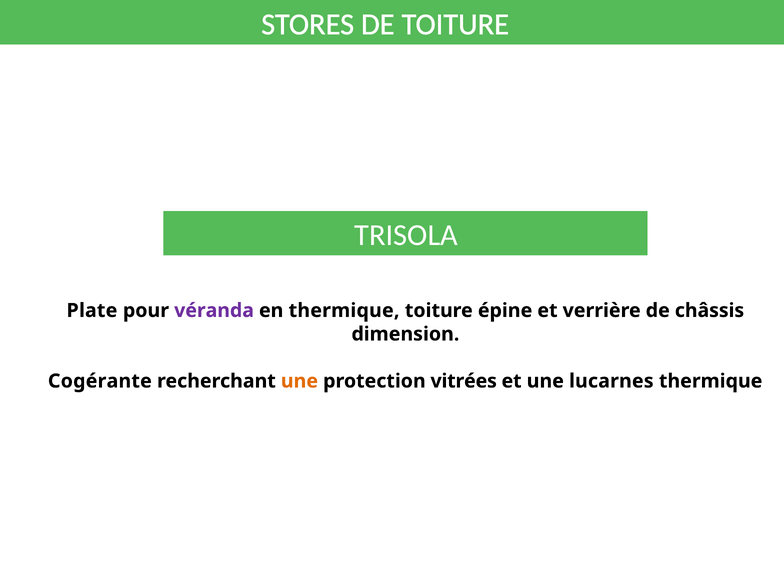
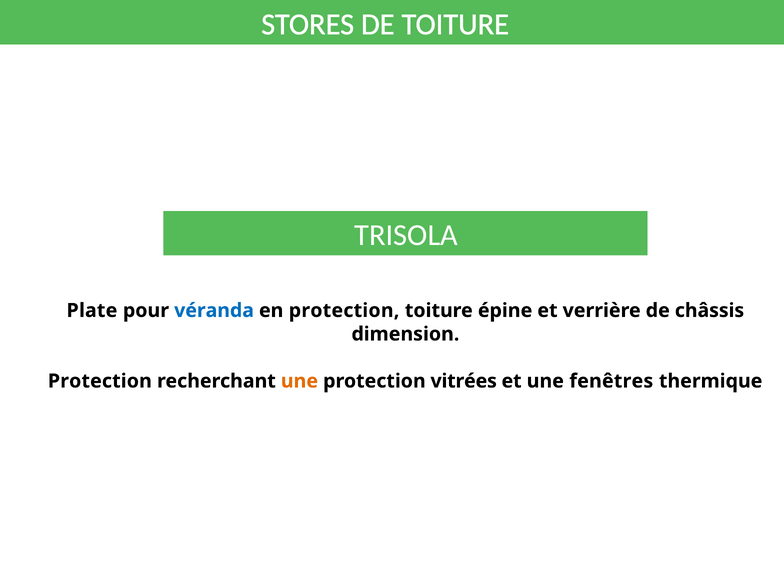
véranda colour: purple -> blue
en thermique: thermique -> protection
Cogérante at (100, 381): Cogérante -> Protection
lucarnes: lucarnes -> fenêtres
